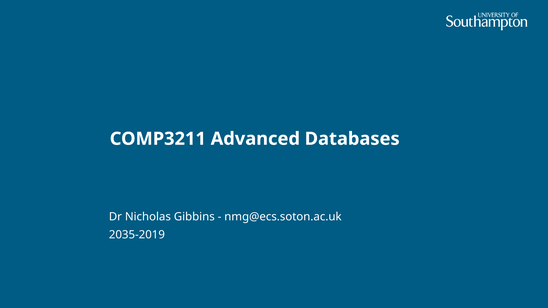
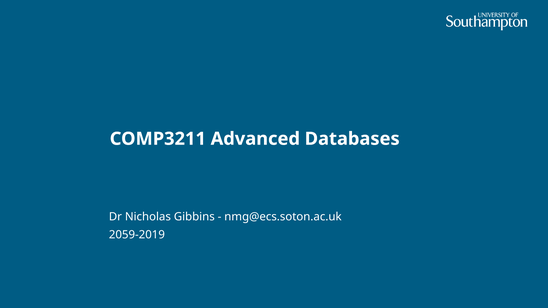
2035-2019: 2035-2019 -> 2059-2019
